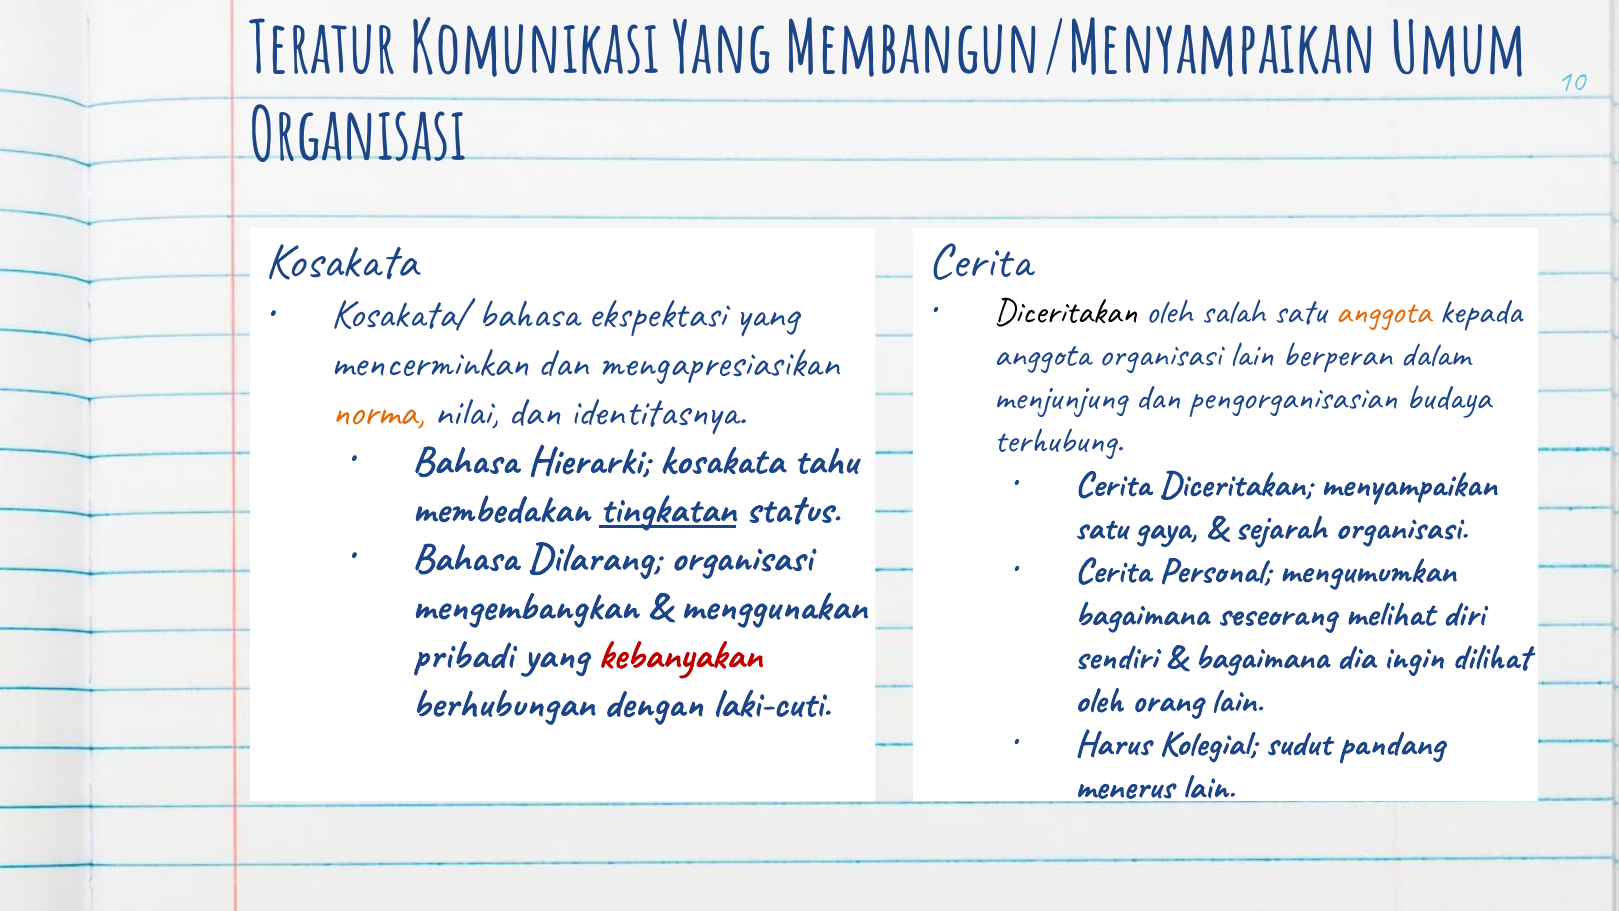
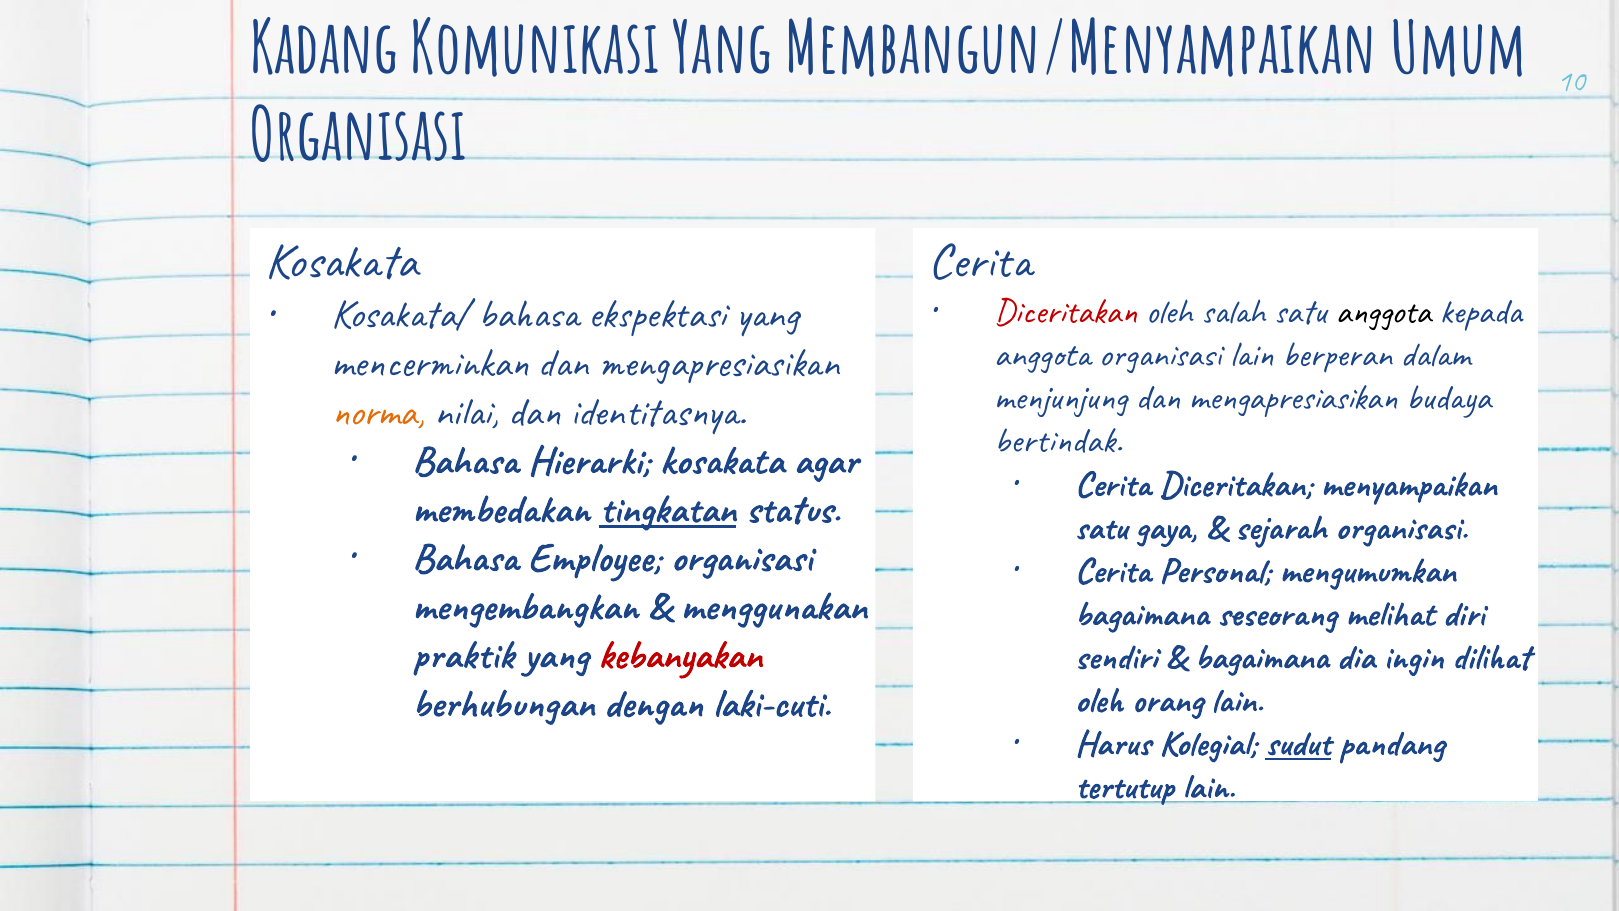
Teratur: Teratur -> Kadang
Diceritakan at (1065, 311) colour: black -> red
anggota at (1383, 311) colour: orange -> black
pengorganisasian at (1293, 398): pengorganisasian -> mengapresiasikan
terhubung: terhubung -> bertindak
tahu: tahu -> agar
Dilarang: Dilarang -> Employee
pribadi: pribadi -> praktik
sudut underline: none -> present
menerus: menerus -> tertutup
